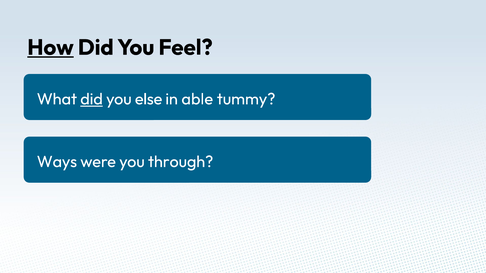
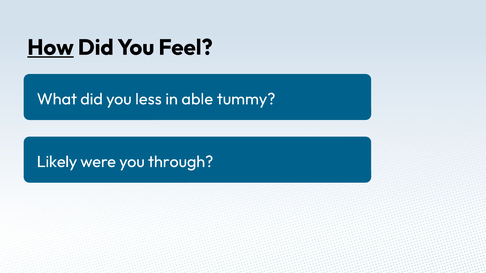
did at (92, 99) underline: present -> none
else: else -> less
Ways: Ways -> Likely
